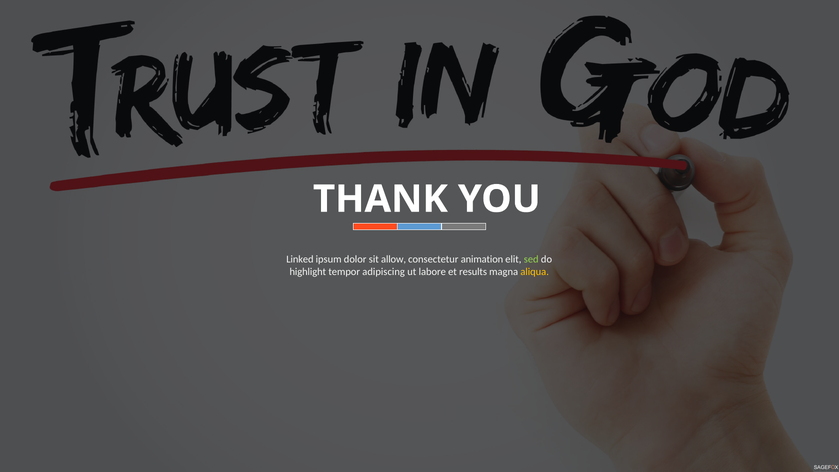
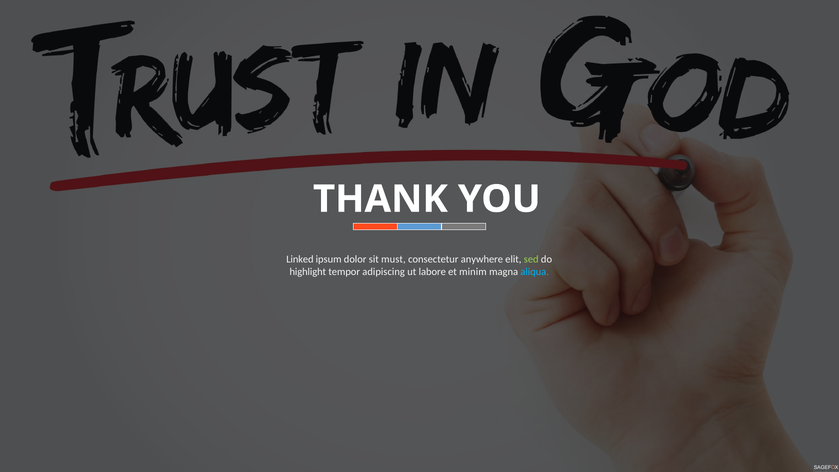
allow: allow -> must
animation: animation -> anywhere
results: results -> minim
aliqua colour: yellow -> light blue
